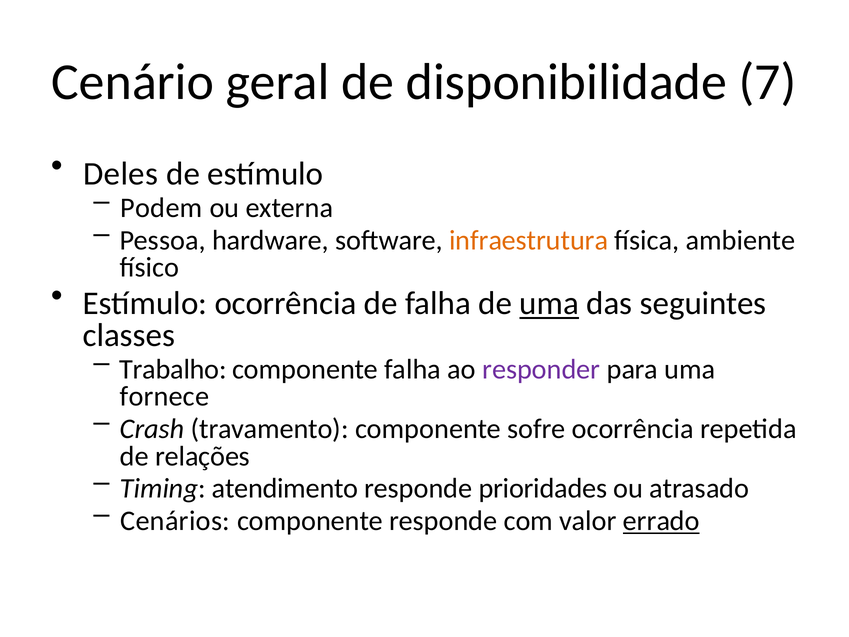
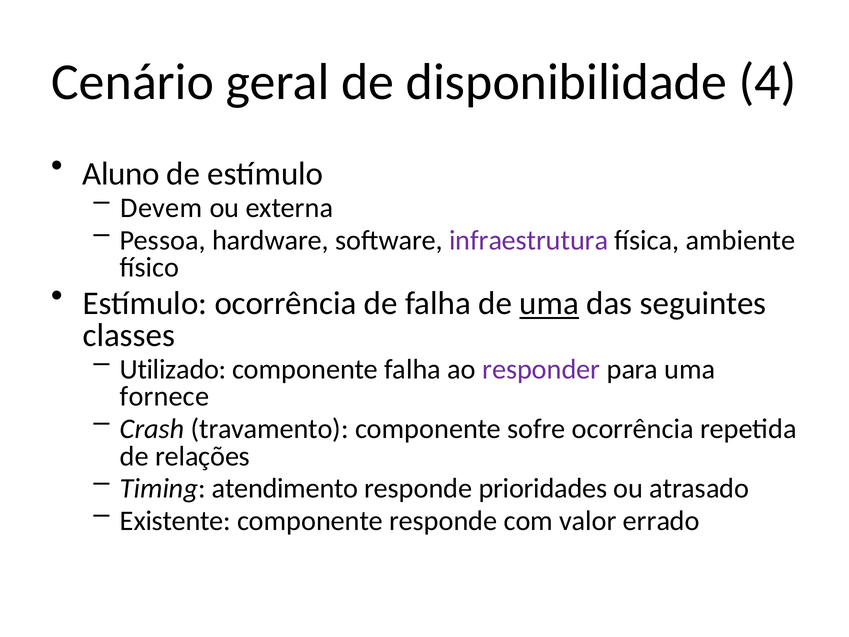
7: 7 -> 4
Deles: Deles -> Aluno
Podem: Podem -> Devem
infraestrutura colour: orange -> purple
Trabalho: Trabalho -> Utilizado
Cenários: Cenários -> Existente
errado underline: present -> none
